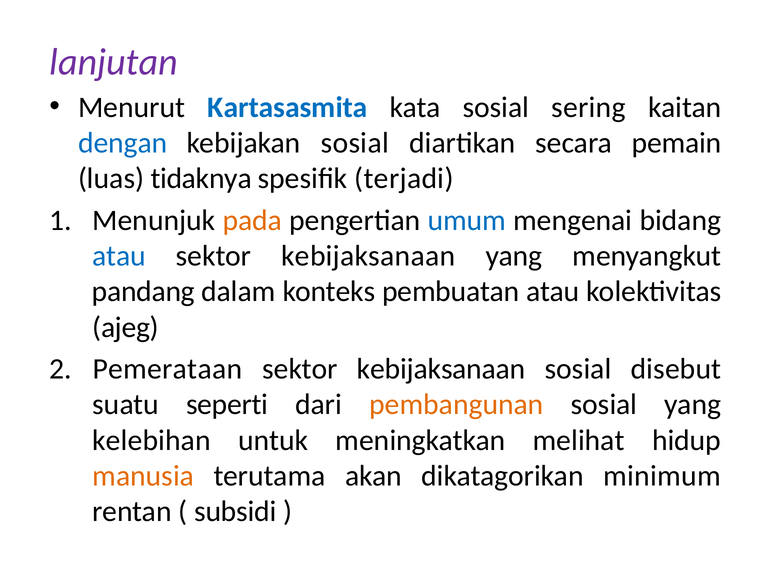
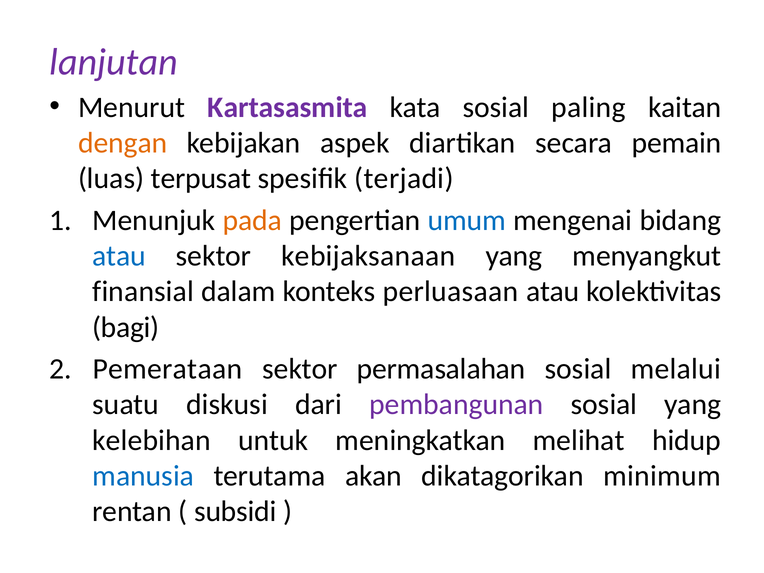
Kartasasmita colour: blue -> purple
sering: sering -> paling
dengan colour: blue -> orange
kebijakan sosial: sosial -> aspek
tidaknya: tidaknya -> terpusat
pandang: pandang -> finansial
pembuatan: pembuatan -> perluasaan
ajeg: ajeg -> bagi
kebijaksanaan at (441, 369): kebijaksanaan -> permasalahan
disebut: disebut -> melalui
seperti: seperti -> diskusi
pembangunan colour: orange -> purple
manusia colour: orange -> blue
